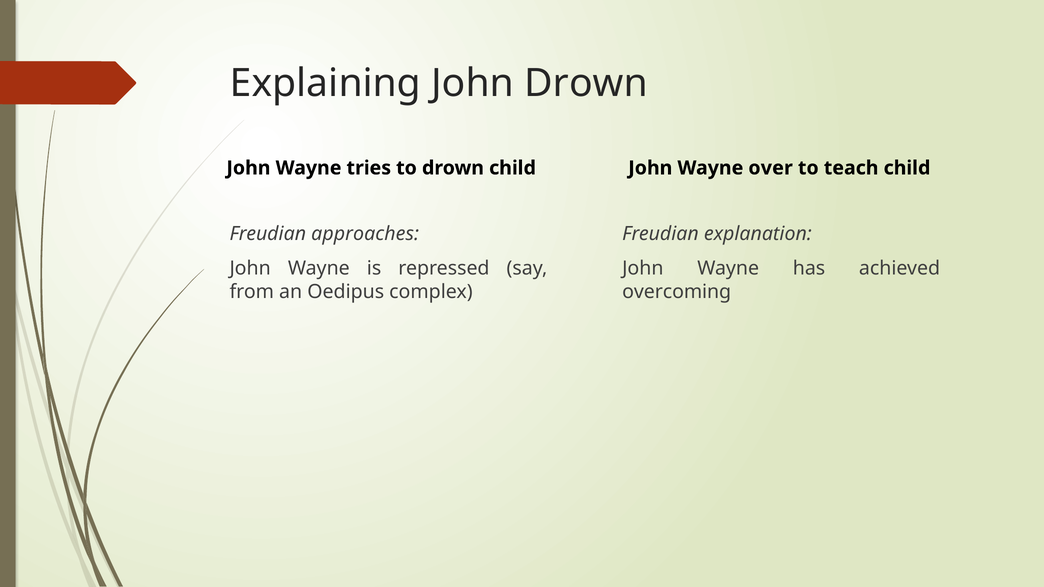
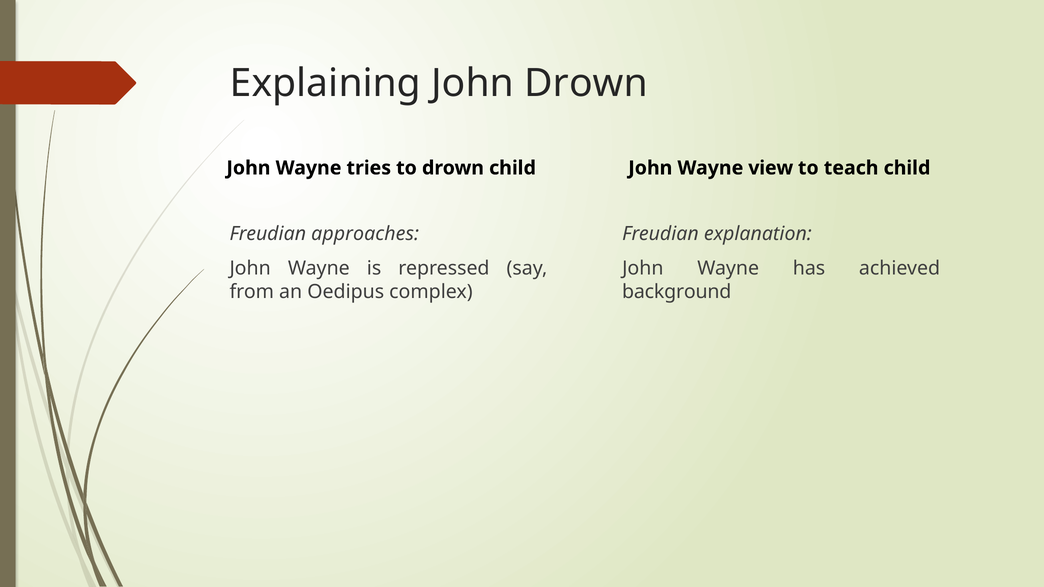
over: over -> view
overcoming: overcoming -> background
